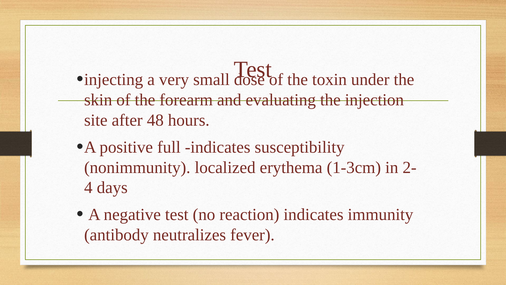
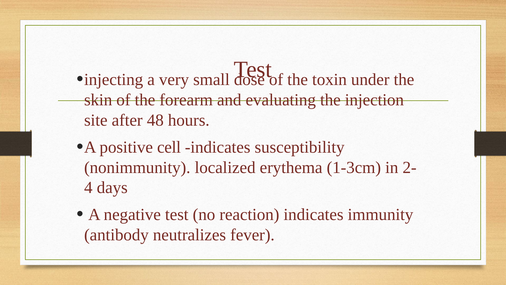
full: full -> cell
